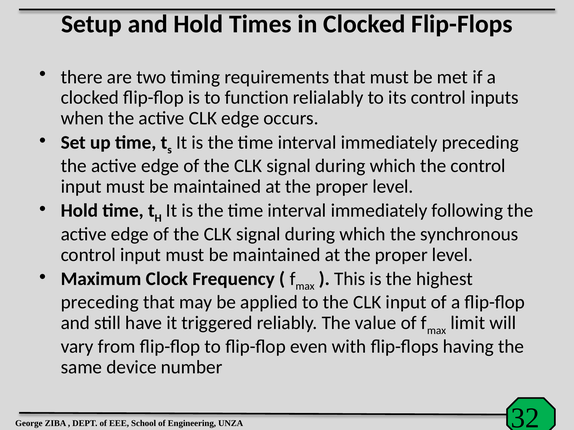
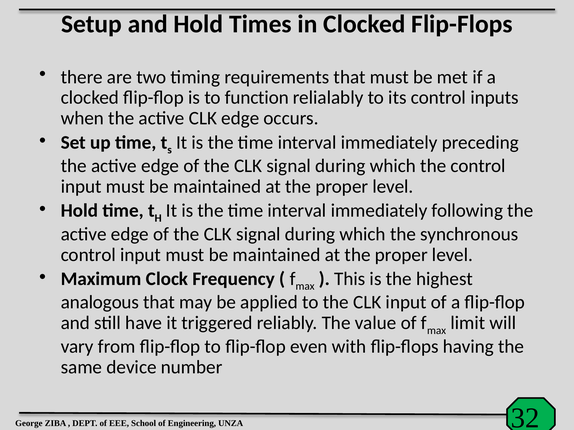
preceding at (100, 303): preceding -> analogous
